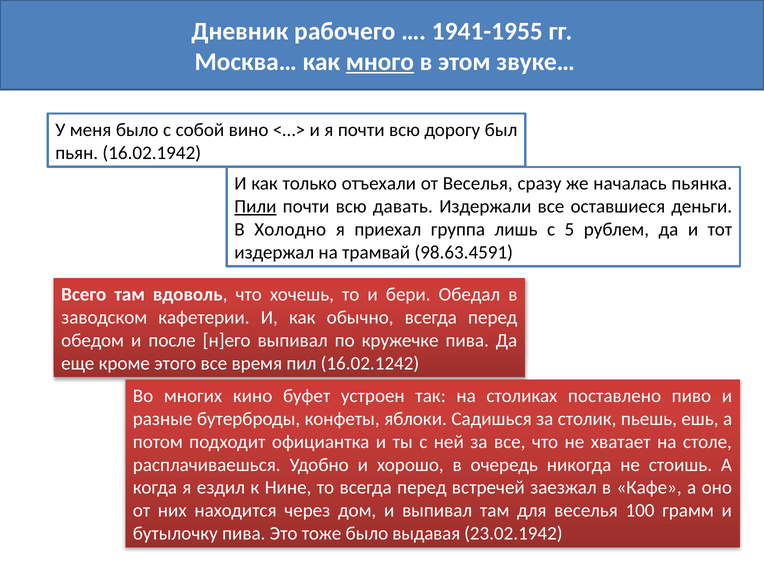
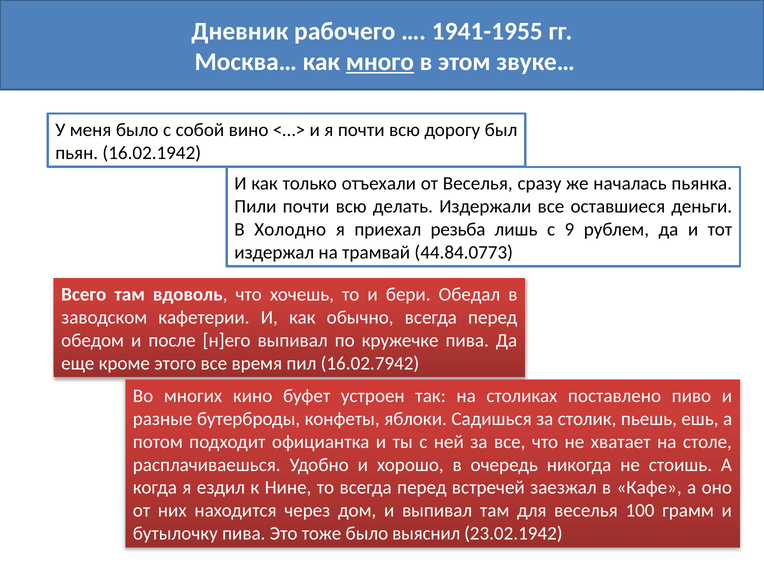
Пили underline: present -> none
давать: давать -> делать
группа: группа -> резьба
5: 5 -> 9
98.63.4591: 98.63.4591 -> 44.84.0773
16.02.1242: 16.02.1242 -> 16.02.7942
выдавая: выдавая -> выяснил
